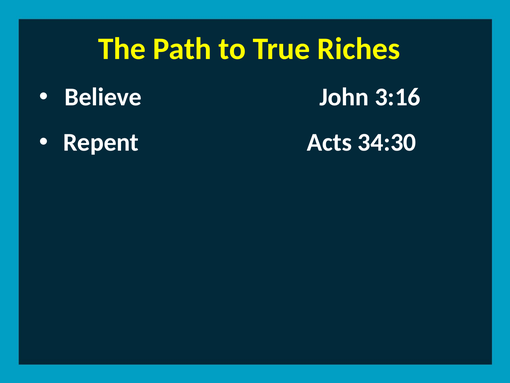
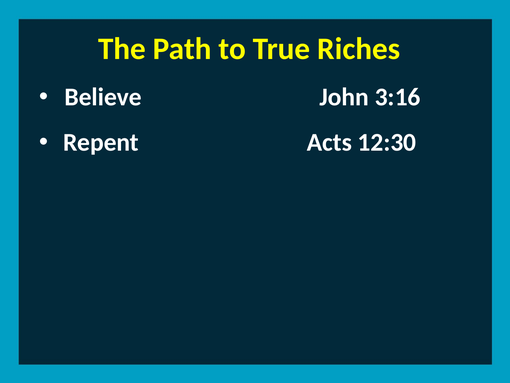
34:30: 34:30 -> 12:30
